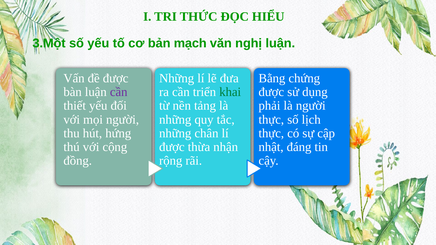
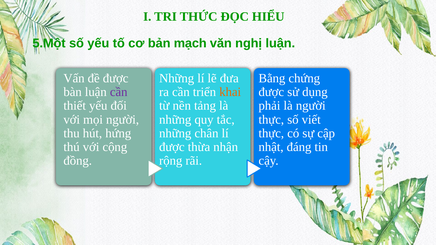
3.Một: 3.Một -> 5.Một
khai colour: green -> orange
lịch: lịch -> viết
